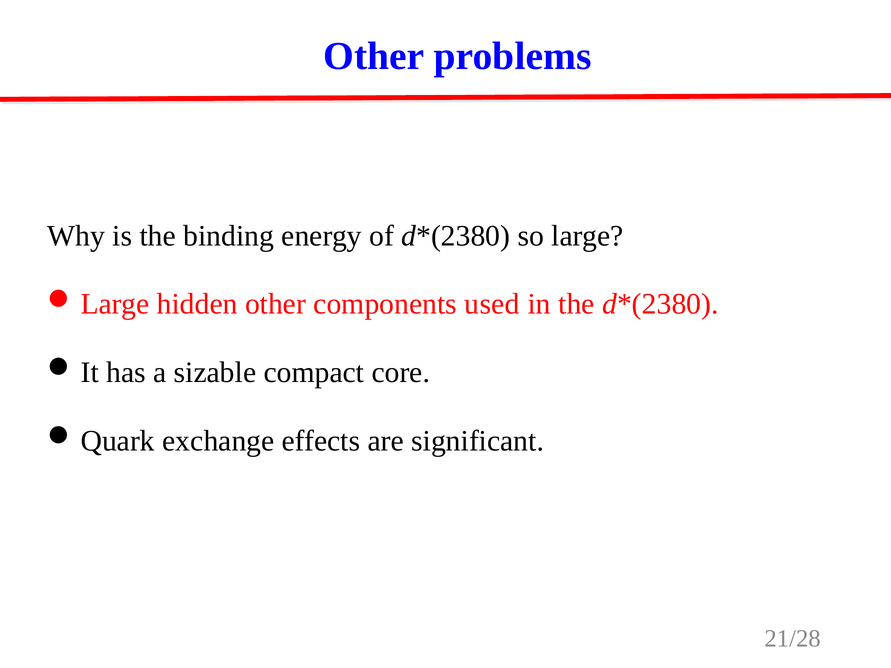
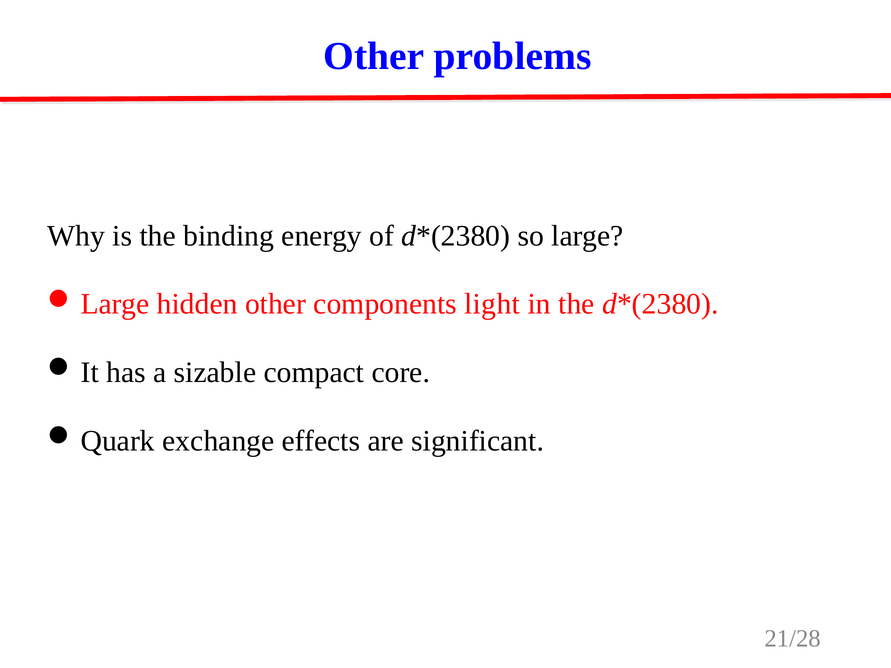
used: used -> light
